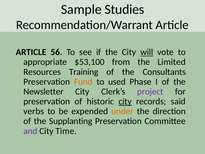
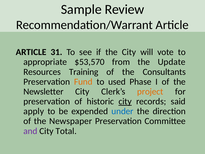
Studies: Studies -> Review
56: 56 -> 31
will underline: present -> none
$53,100: $53,100 -> $53,570
Limited: Limited -> Update
project colour: purple -> orange
verbs: verbs -> apply
under colour: orange -> blue
Supplanting: Supplanting -> Newspaper
Time: Time -> Total
